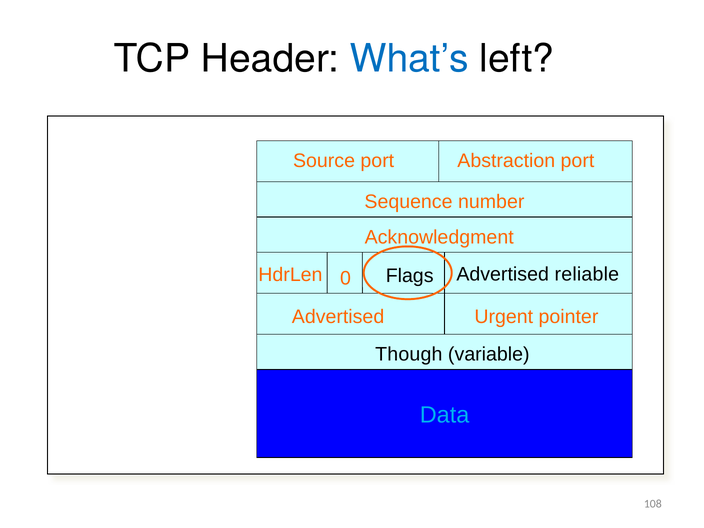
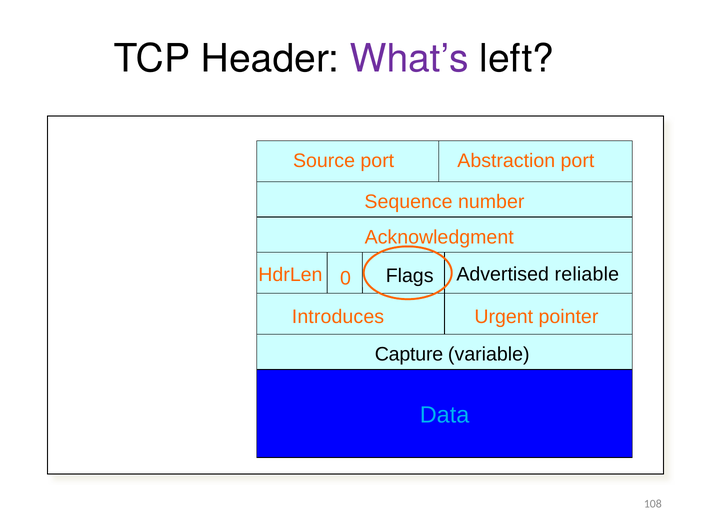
What’s colour: blue -> purple
Advertised at (338, 317): Advertised -> Introduces
Though: Though -> Capture
